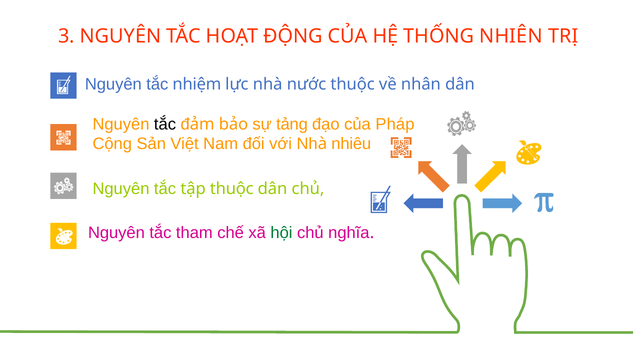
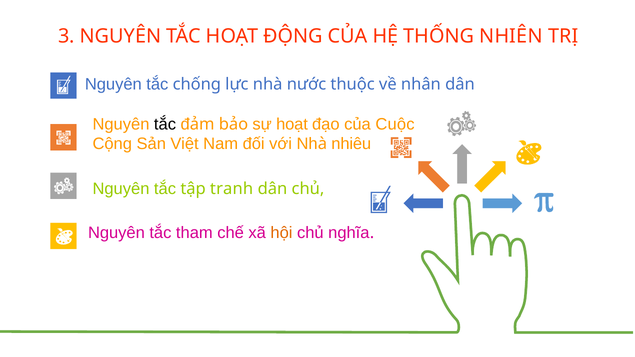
nhiệm: nhiệm -> chống
sự tảng: tảng -> hoạt
Pháp: Pháp -> Cuộc
tập thuộc: thuộc -> tranh
hội colour: green -> orange
